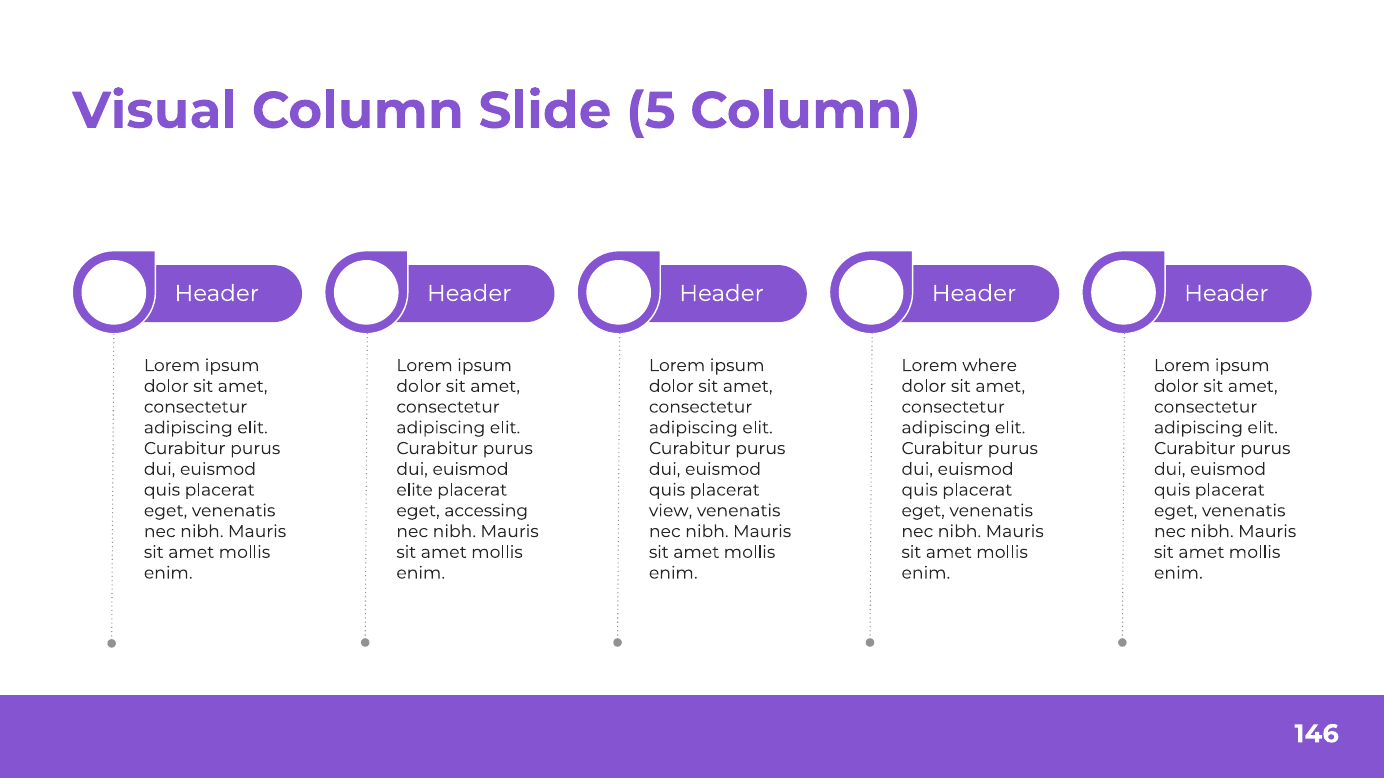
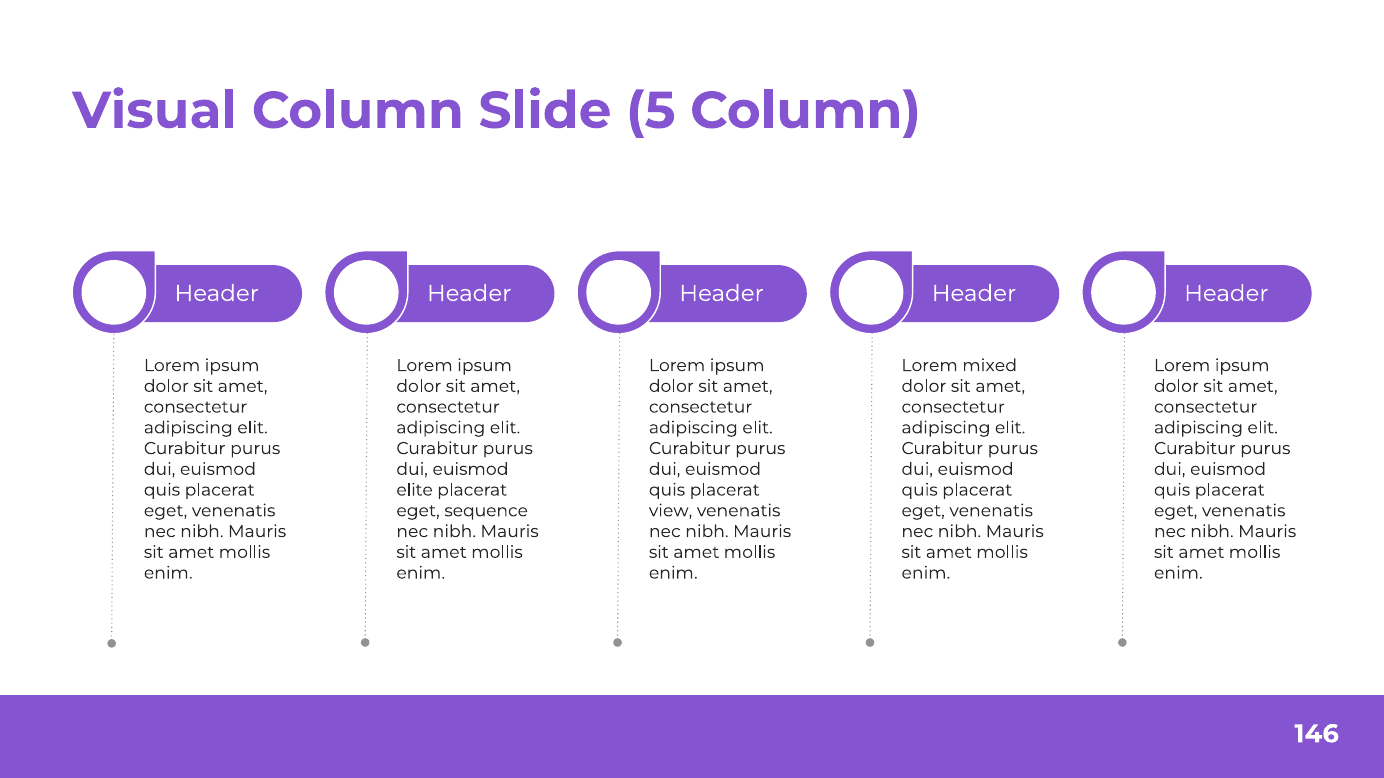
where: where -> mixed
accessing: accessing -> sequence
